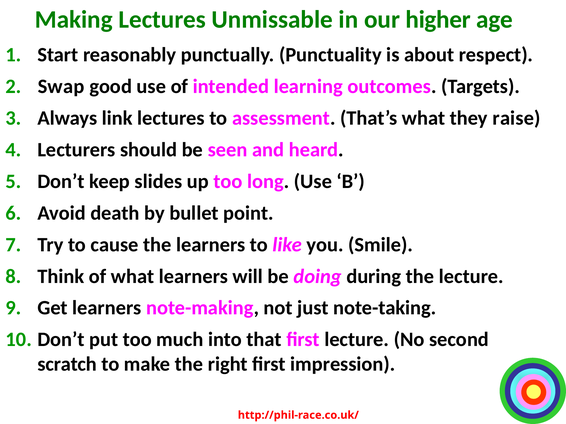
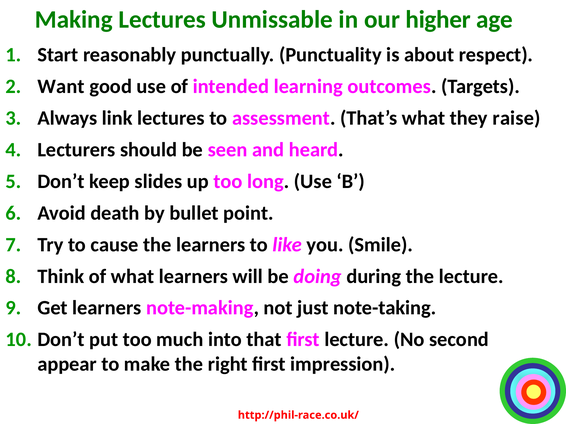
Swap: Swap -> Want
scratch: scratch -> appear
